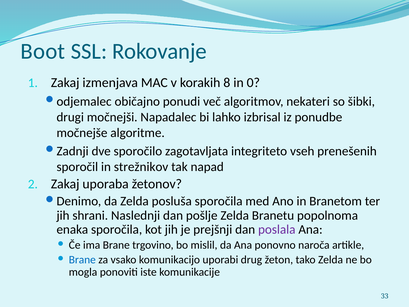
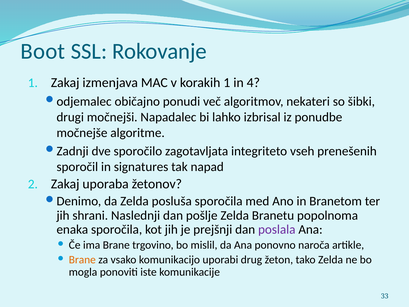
korakih 8: 8 -> 1
0: 0 -> 4
strežnikov: strežnikov -> signatures
Brane at (82, 260) colour: blue -> orange
